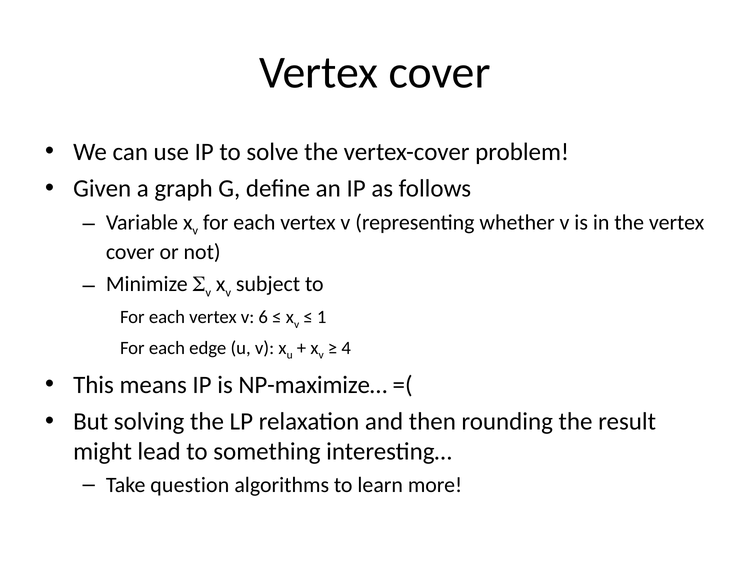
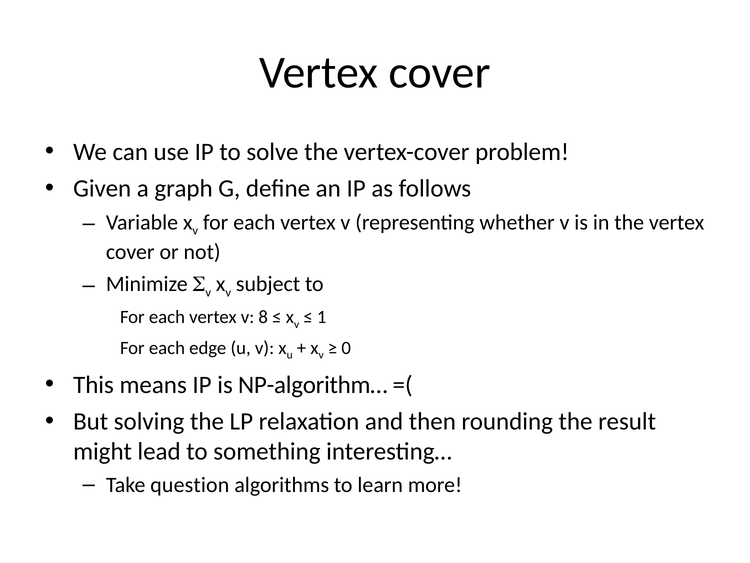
6: 6 -> 8
4: 4 -> 0
NP-maximize…: NP-maximize… -> NP-algorithm…
